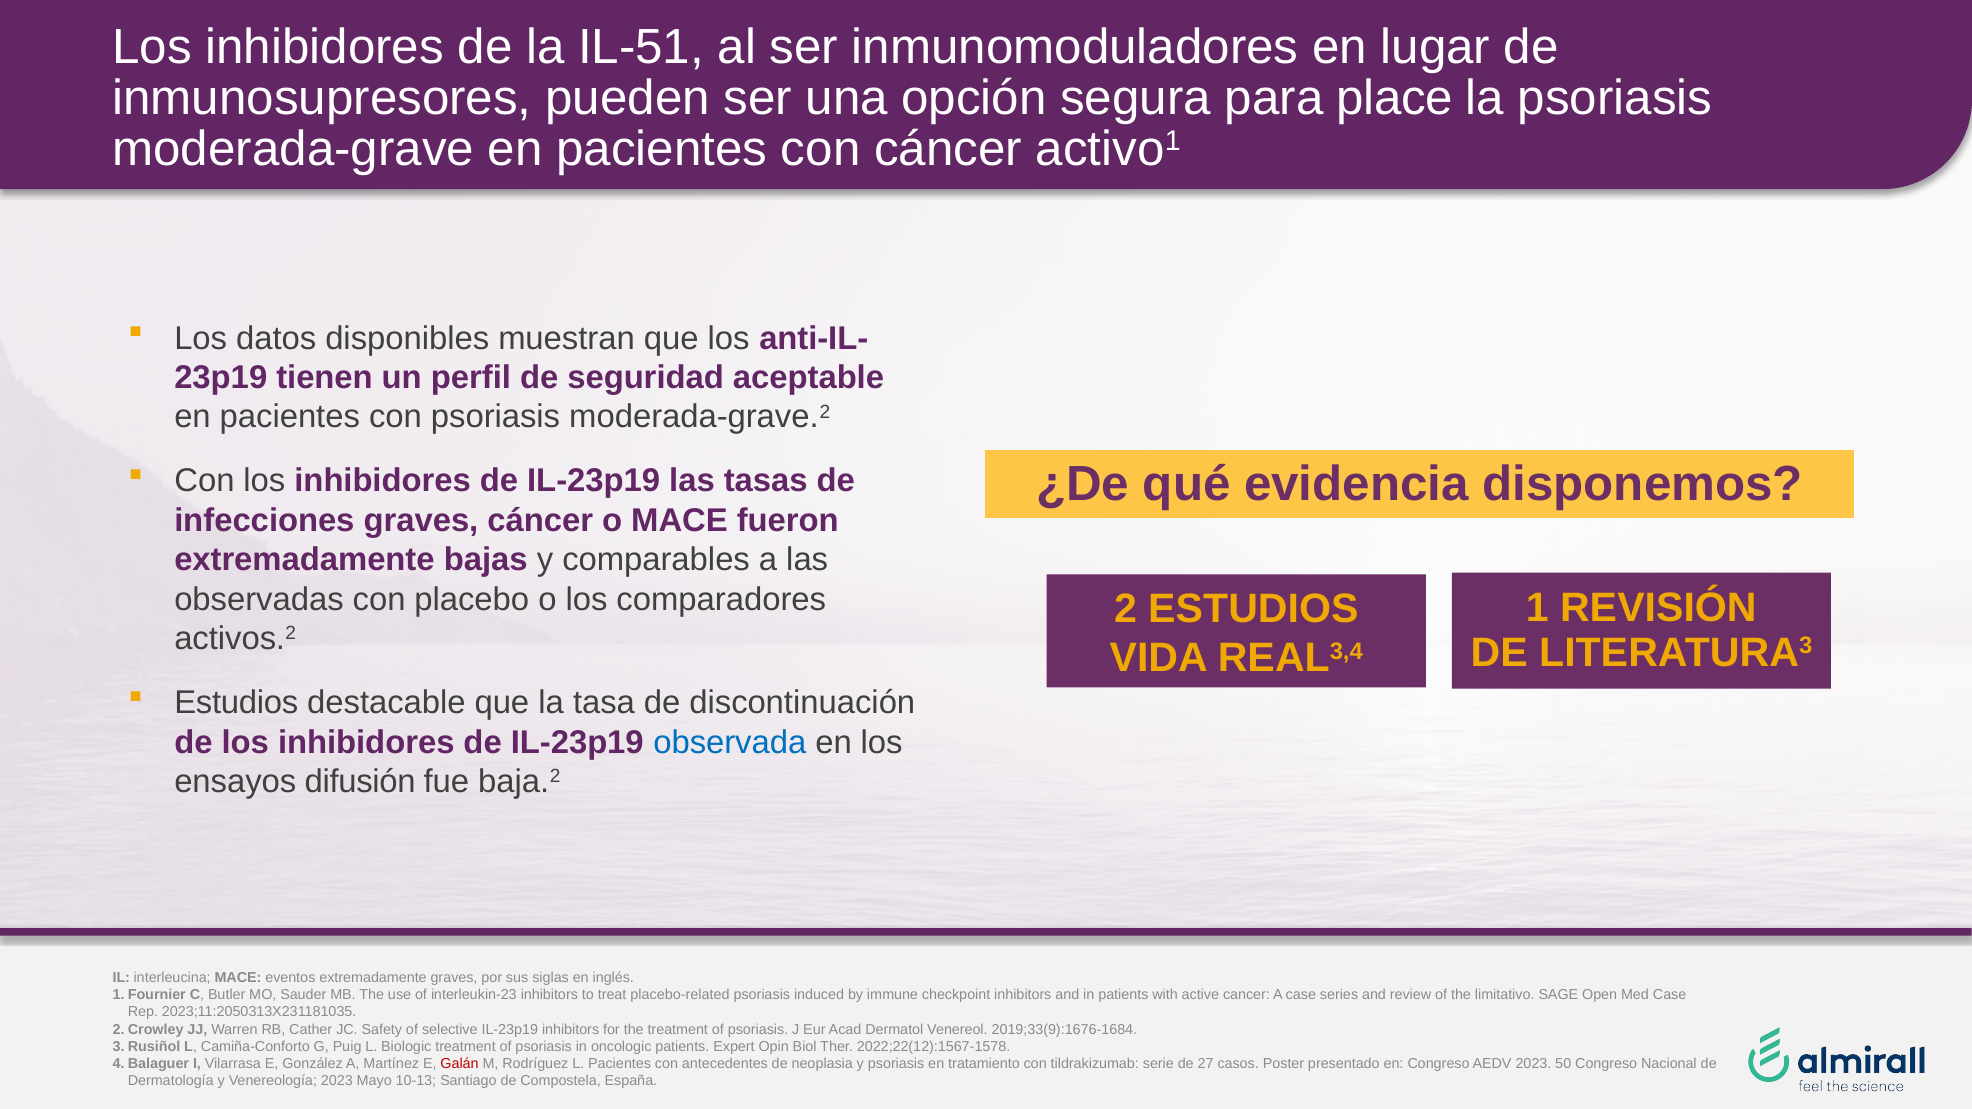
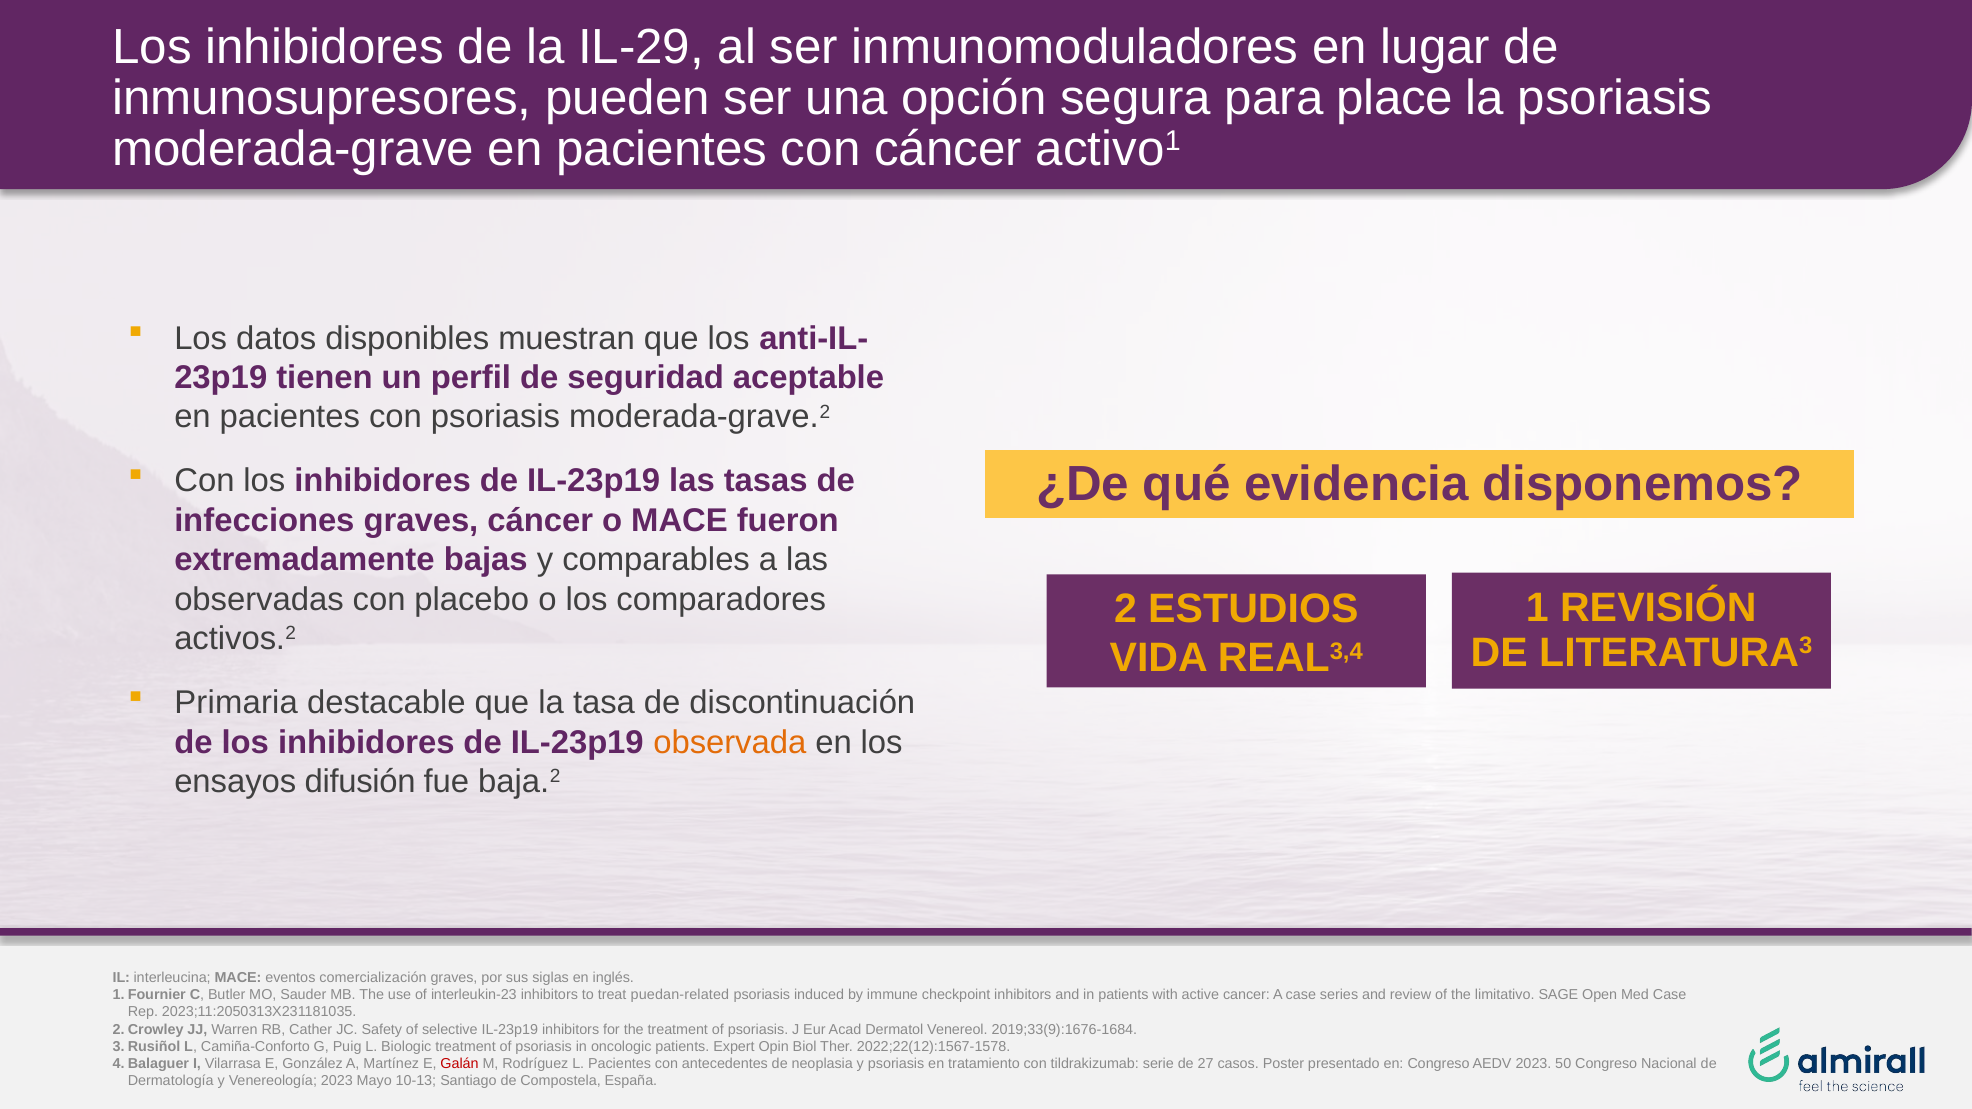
IL-51: IL-51 -> IL-29
Estudios at (236, 703): Estudios -> Primaria
observada colour: blue -> orange
eventos extremadamente: extremadamente -> comercialización
placebo-related: placebo-related -> puedan-related
